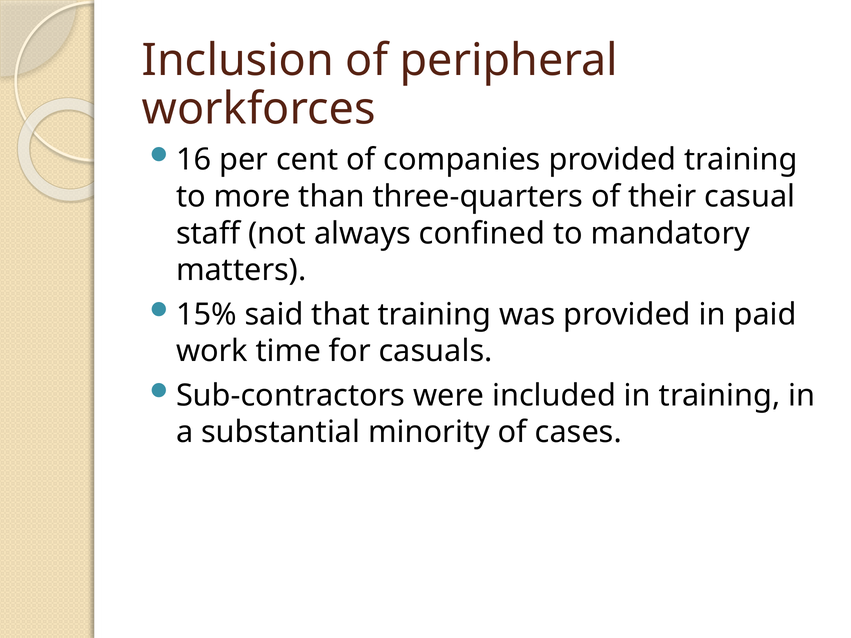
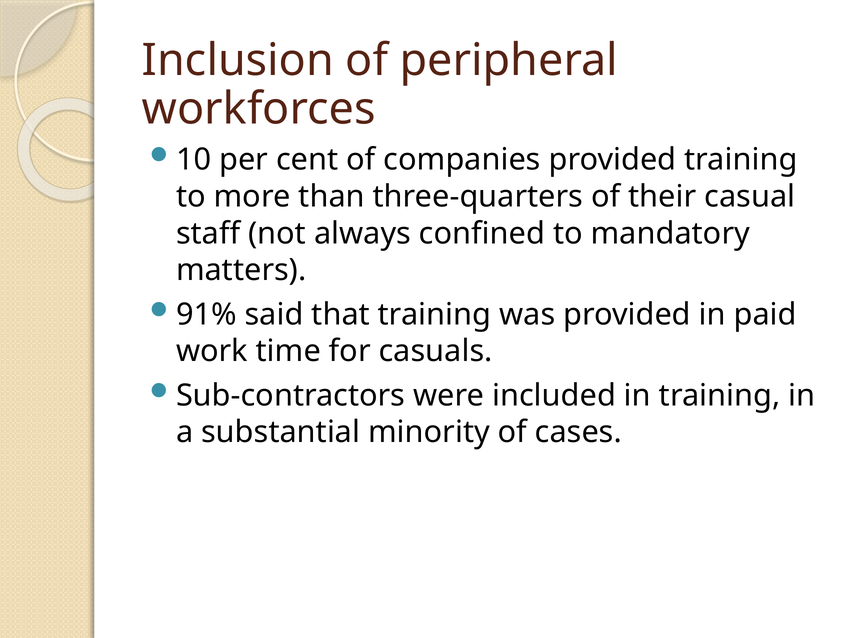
16: 16 -> 10
15%: 15% -> 91%
